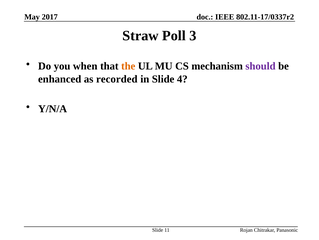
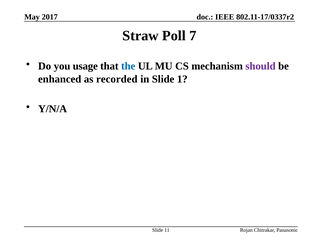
3: 3 -> 7
when: when -> usage
the colour: orange -> blue
4: 4 -> 1
